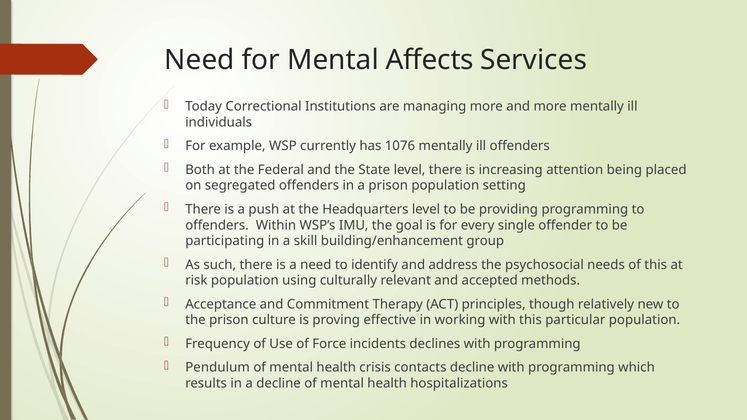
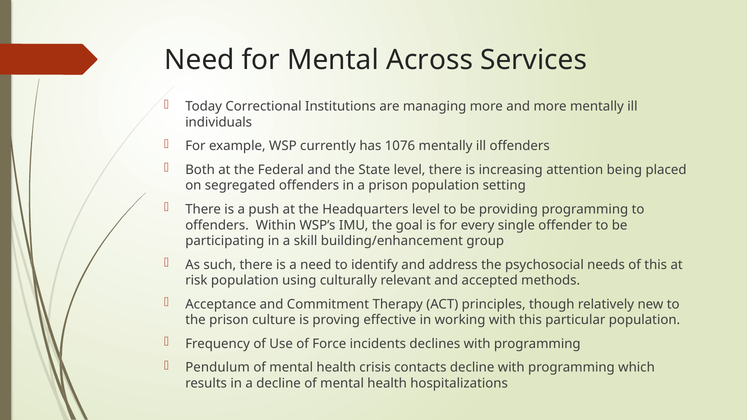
Affects: Affects -> Across
